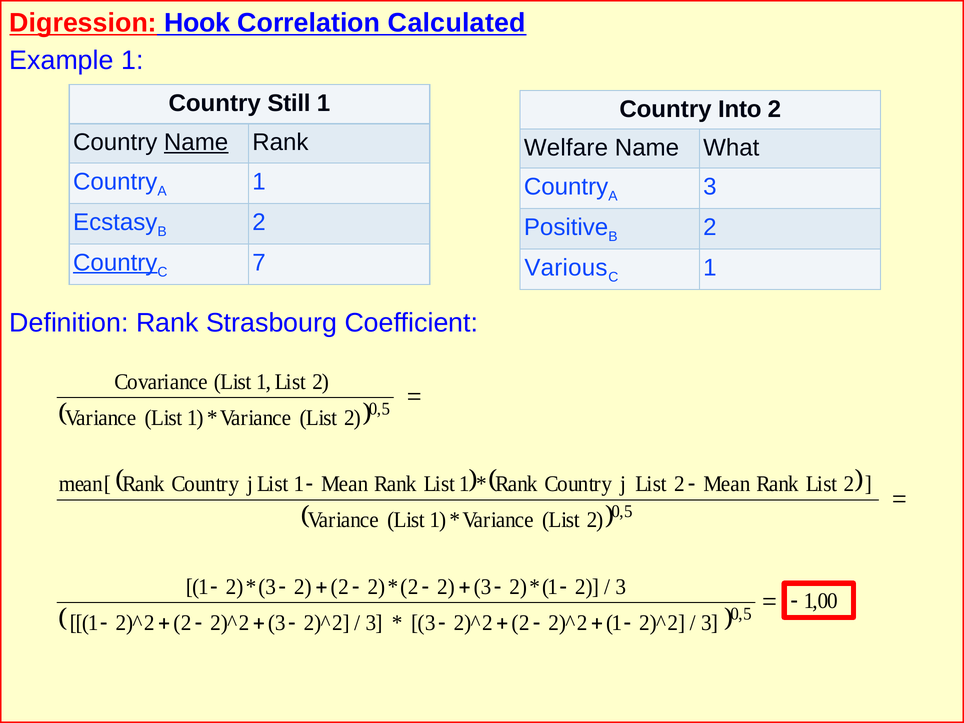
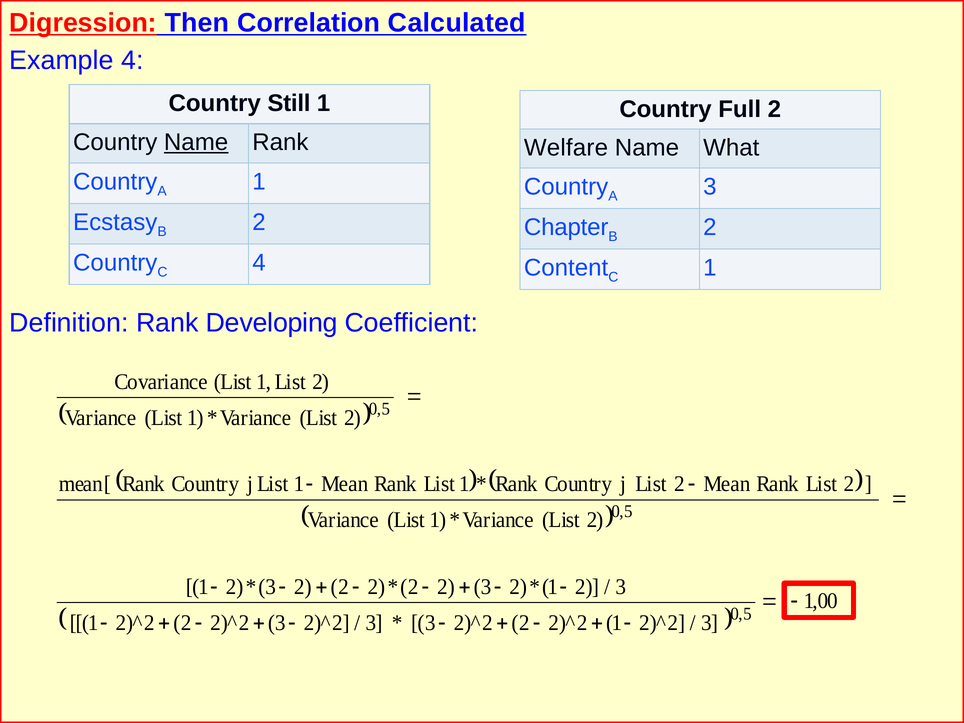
Hook: Hook -> Then
Example 1: 1 -> 4
Into: Into -> Full
Positive: Positive -> Chapter
Country at (115, 263) underline: present -> none
7 at (259, 263): 7 -> 4
Various: Various -> Content
Strasbourg: Strasbourg -> Developing
